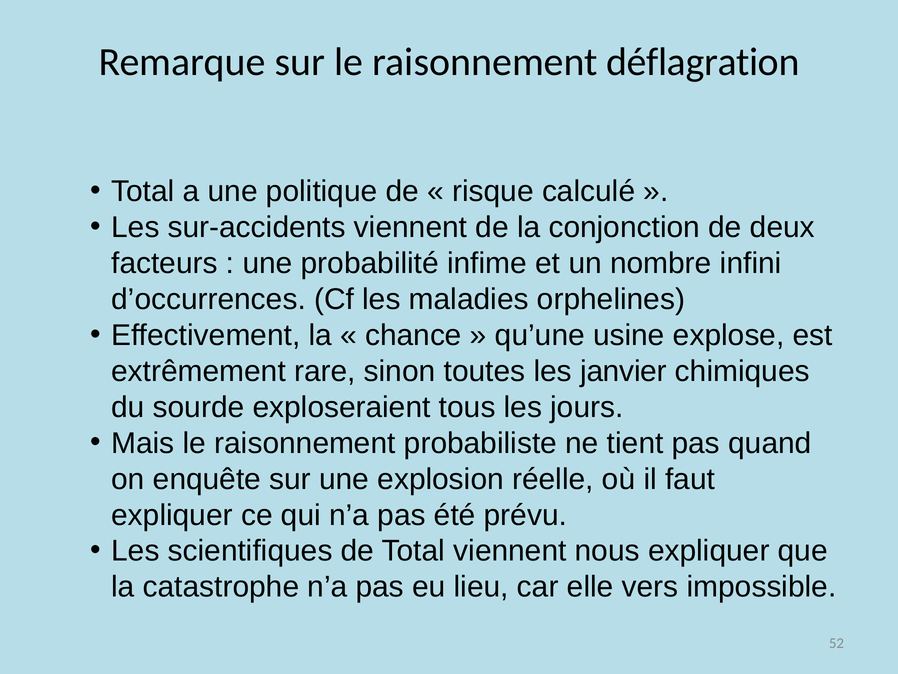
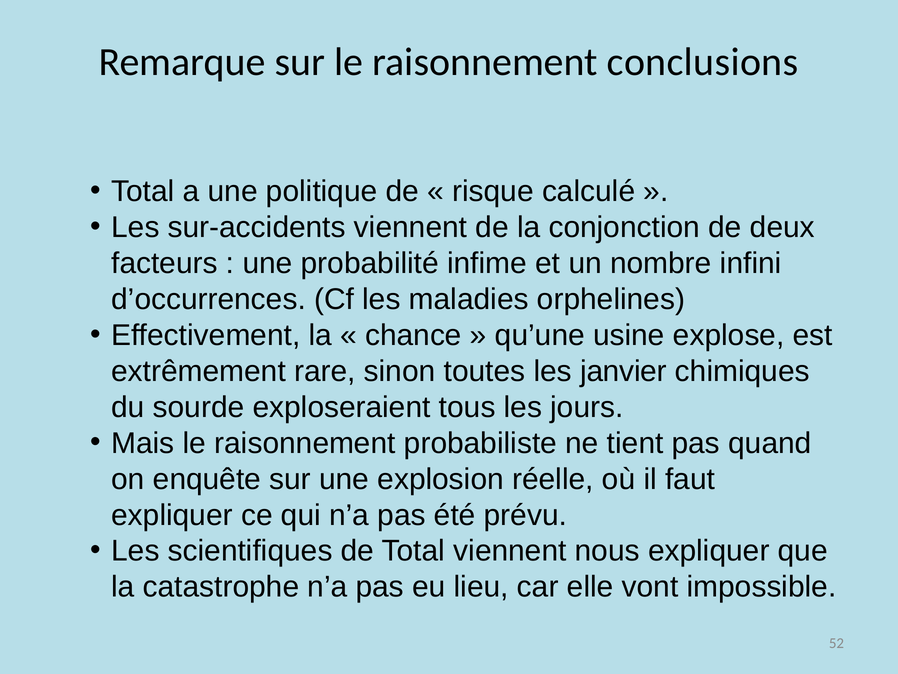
déflagration: déflagration -> conclusions
vers: vers -> vont
